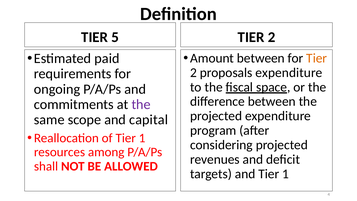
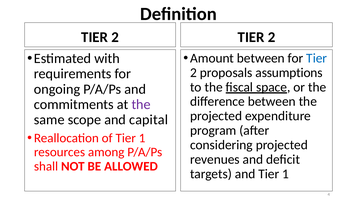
5 at (115, 37): 5 -> 2
paid: paid -> with
Tier at (317, 58) colour: orange -> blue
proposals expenditure: expenditure -> assumptions
